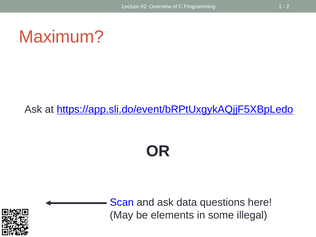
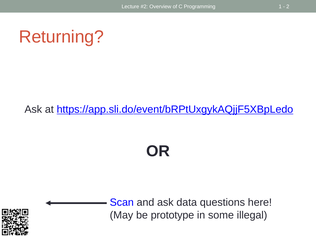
Maximum: Maximum -> Returning
elements: elements -> prototype
